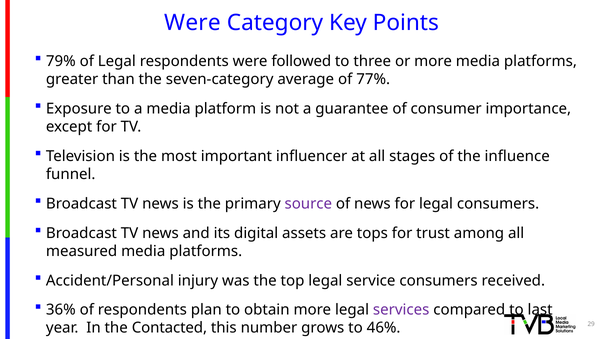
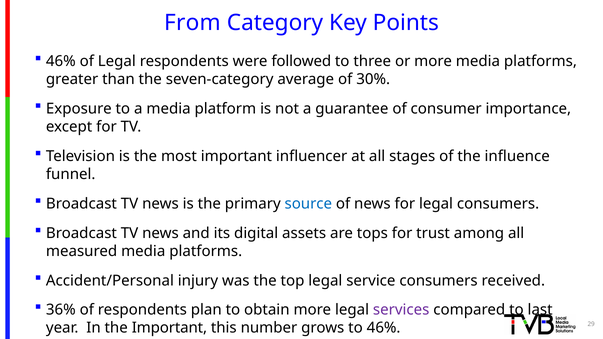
Were at (192, 23): Were -> From
79% at (61, 61): 79% -> 46%
77%: 77% -> 30%
source colour: purple -> blue
the Contacted: Contacted -> Important
